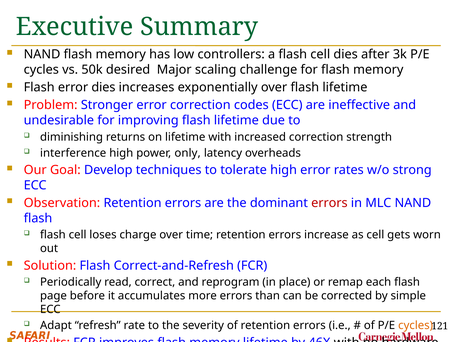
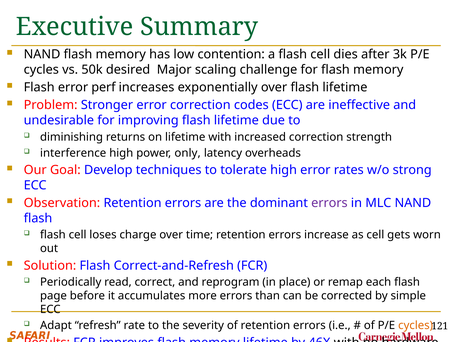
controllers: controllers -> contention
error dies: dies -> perf
errors at (329, 203) colour: red -> purple
